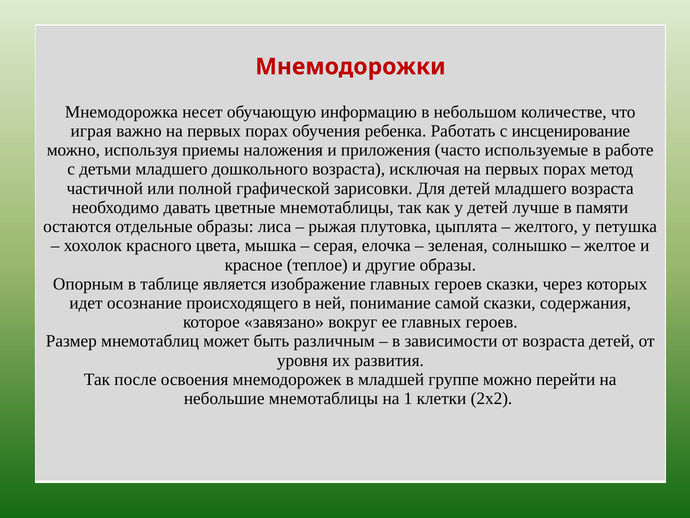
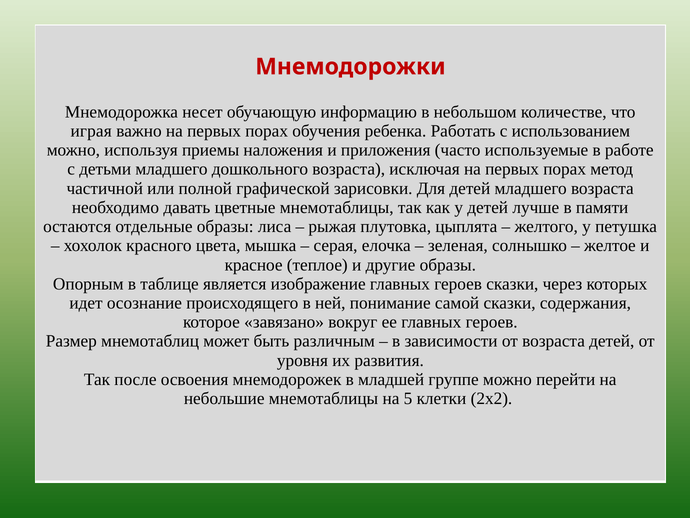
инсценирование: инсценирование -> использованием
1: 1 -> 5
